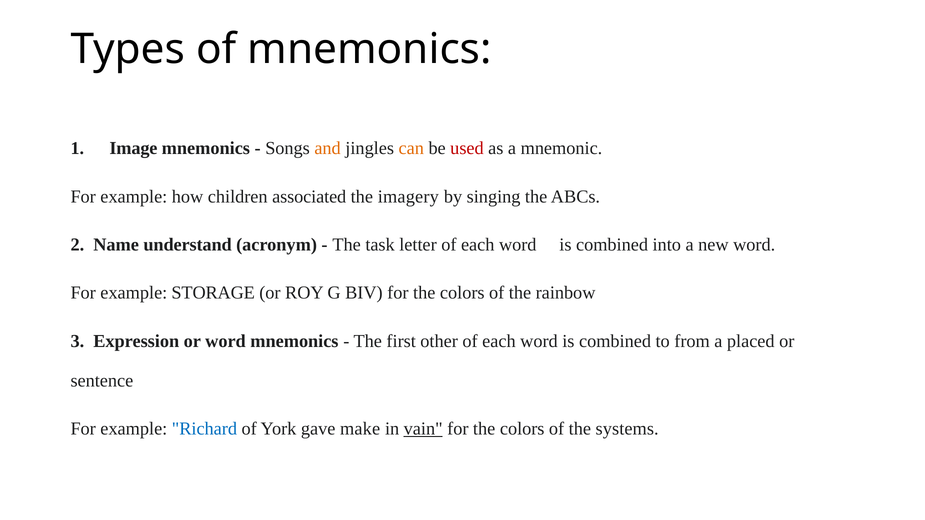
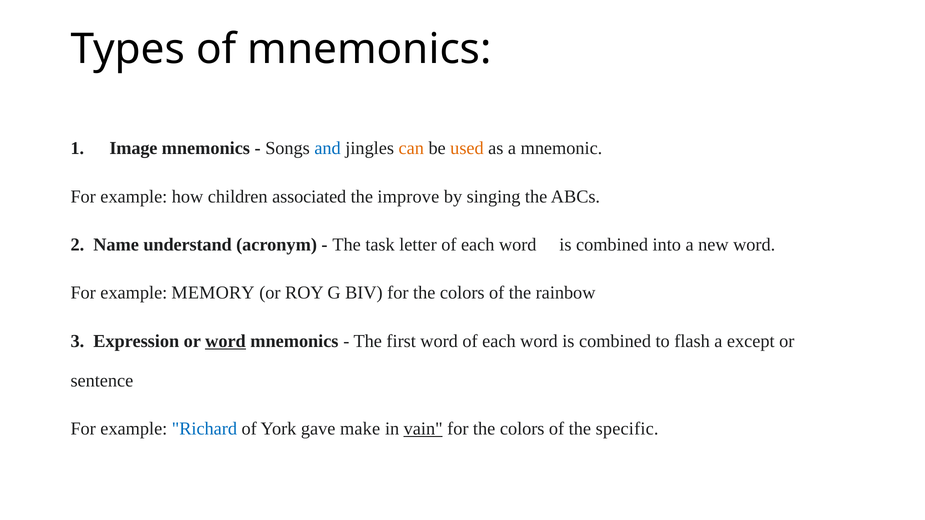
and colour: orange -> blue
used colour: red -> orange
imagery: imagery -> improve
STORAGE: STORAGE -> MEMORY
word at (225, 341) underline: none -> present
first other: other -> word
from: from -> flash
placed: placed -> except
systems: systems -> specific
